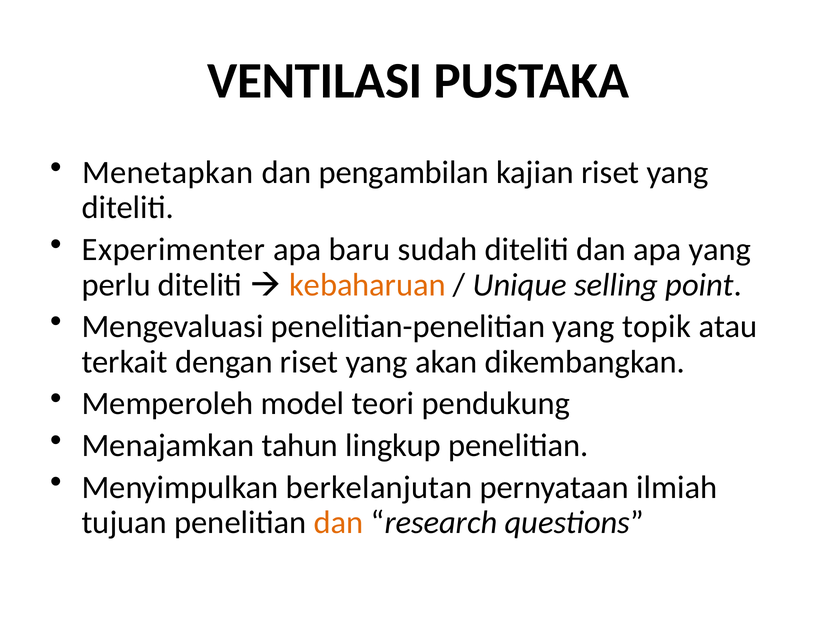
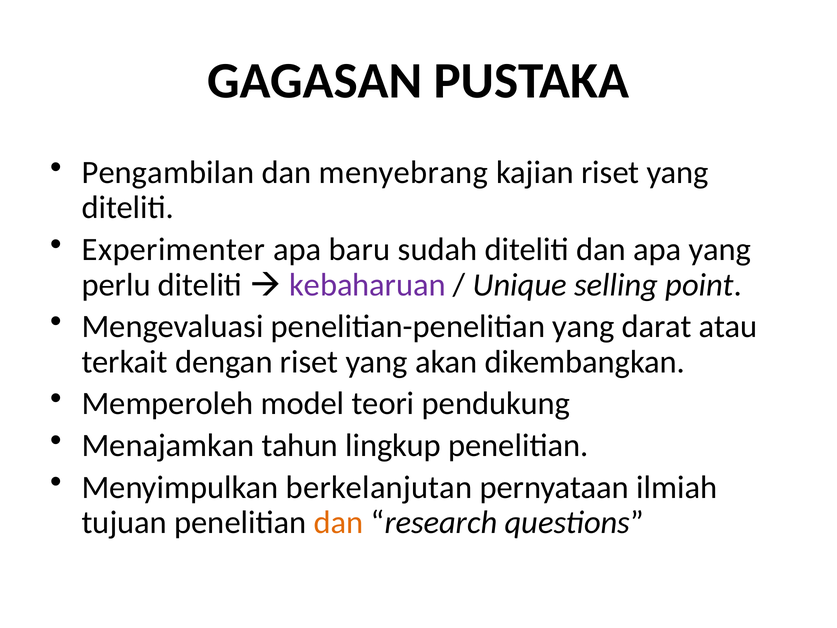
VENTILASI: VENTILASI -> GAGASAN
Menetapkan: Menetapkan -> Pengambilan
pengambilan: pengambilan -> menyebrang
kebaharuan colour: orange -> purple
topik: topik -> darat
